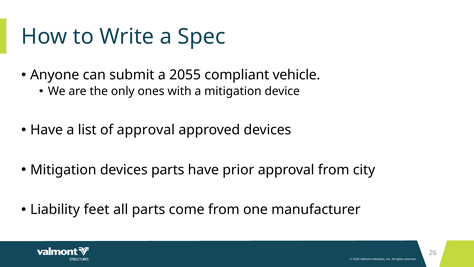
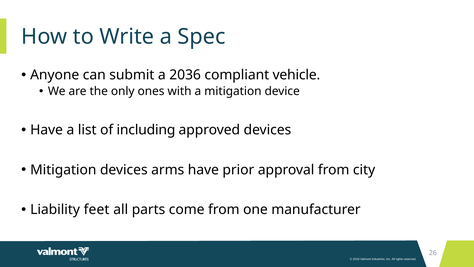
2055: 2055 -> 2036
of approval: approval -> including
devices parts: parts -> arms
